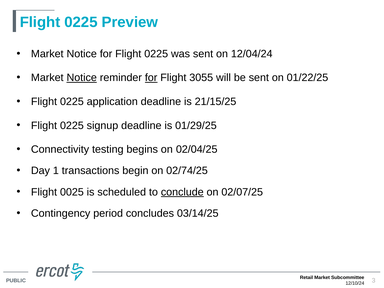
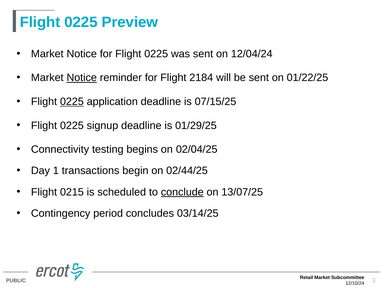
for at (151, 78) underline: present -> none
3055: 3055 -> 2184
0225 at (72, 102) underline: none -> present
21/15/25: 21/15/25 -> 07/15/25
02/74/25: 02/74/25 -> 02/44/25
0025: 0025 -> 0215
02/07/25: 02/07/25 -> 13/07/25
